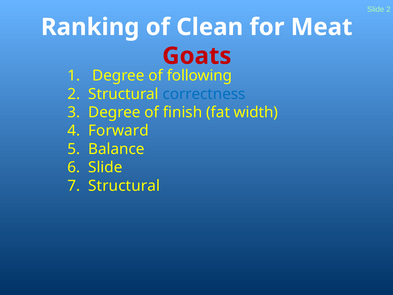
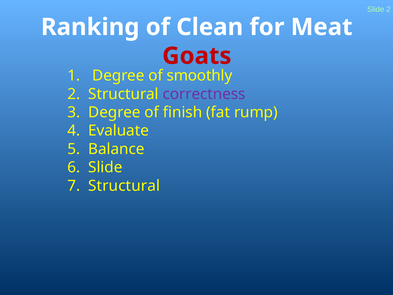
following: following -> smoothly
correctness colour: blue -> purple
width: width -> rump
Forward: Forward -> Evaluate
